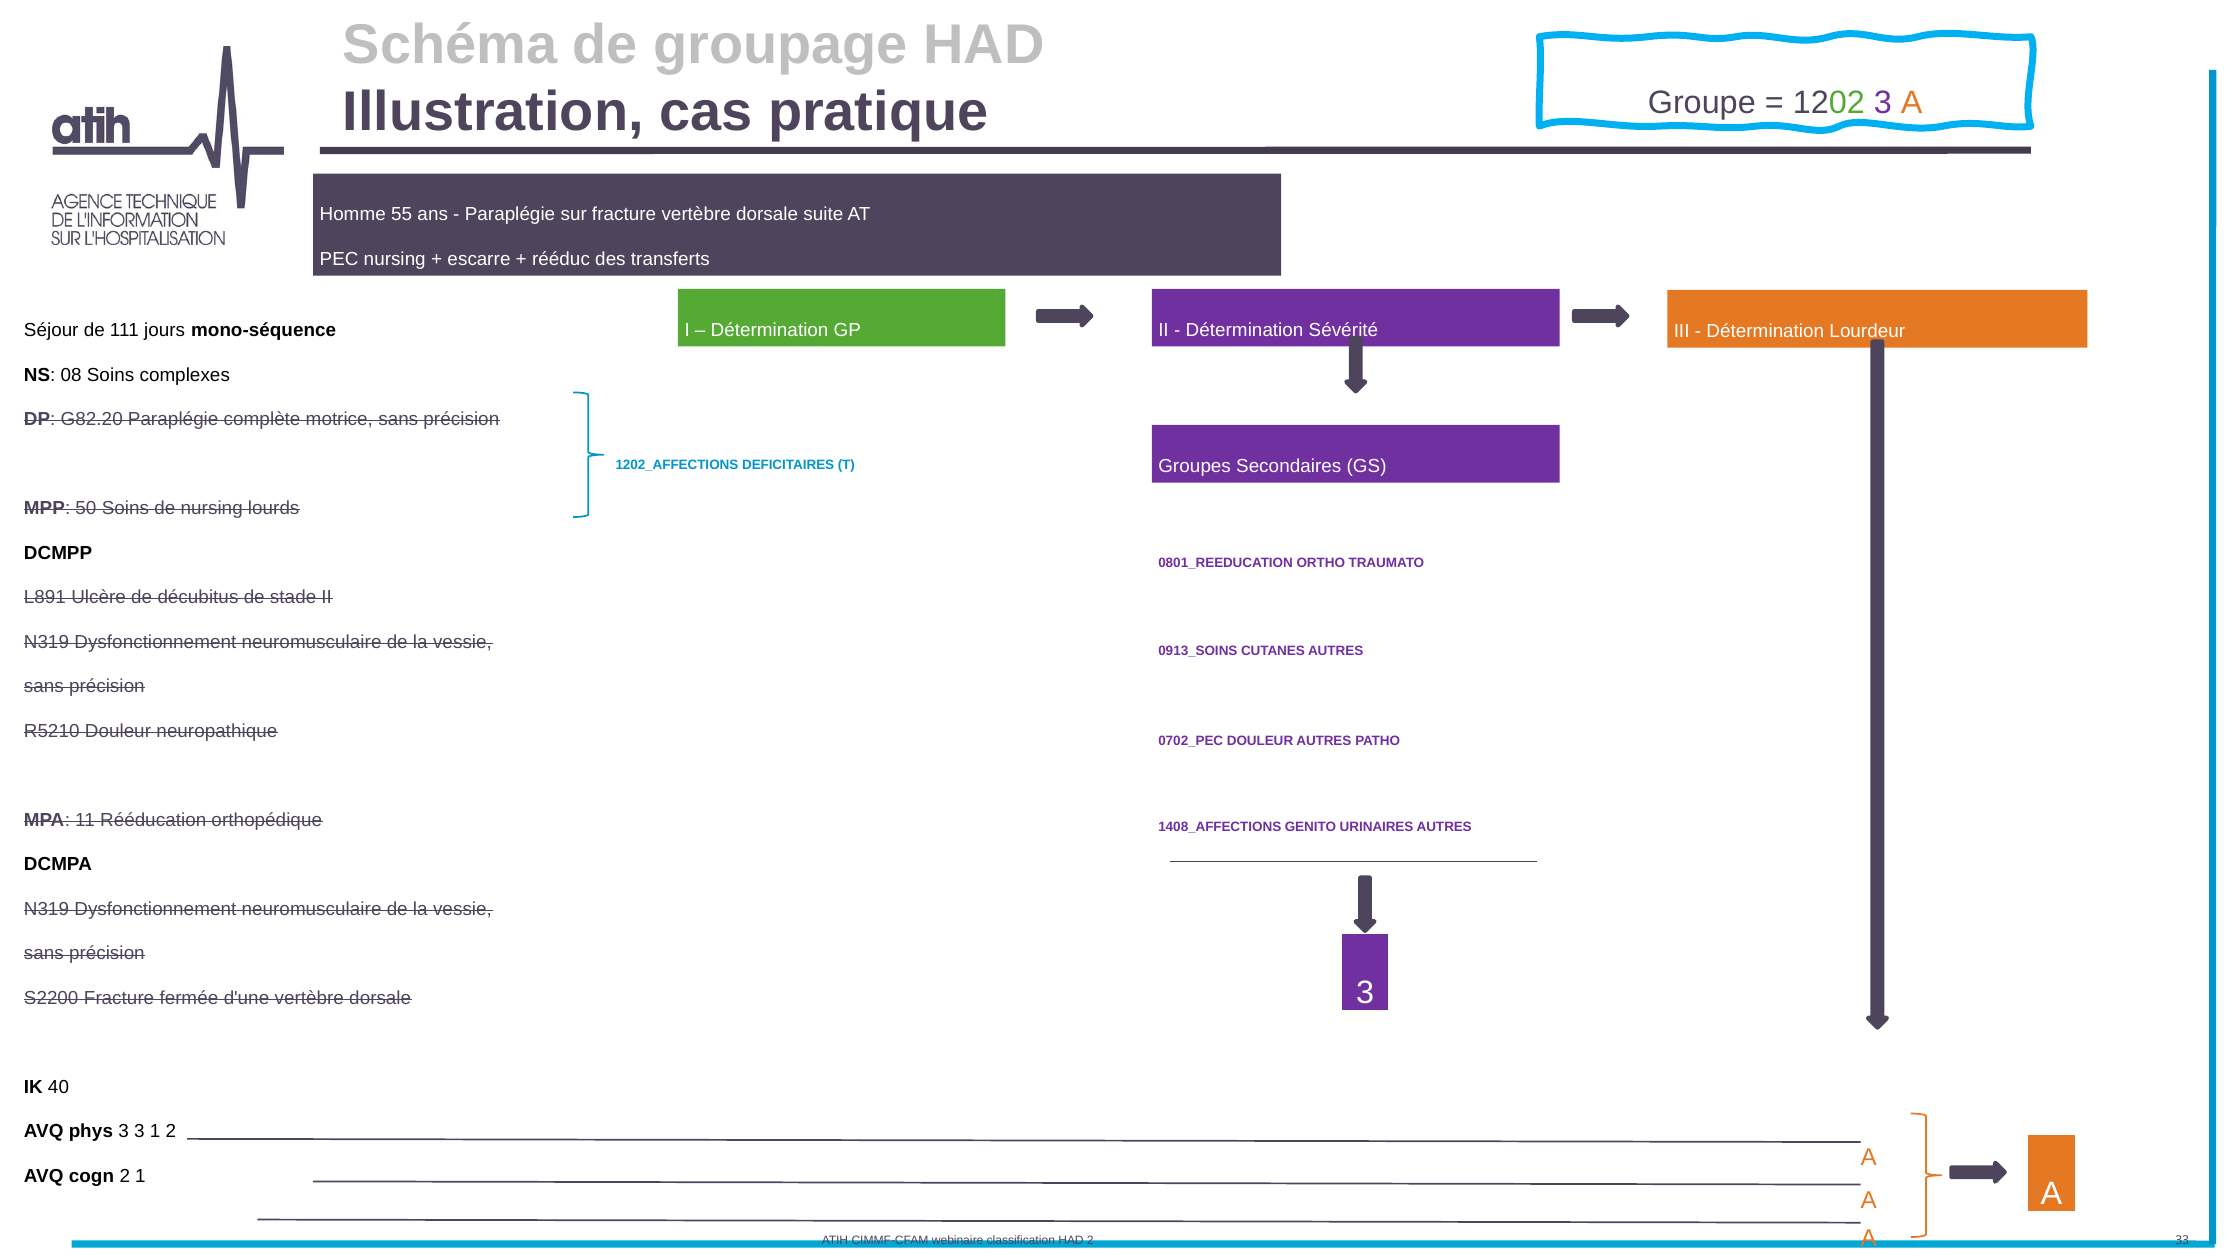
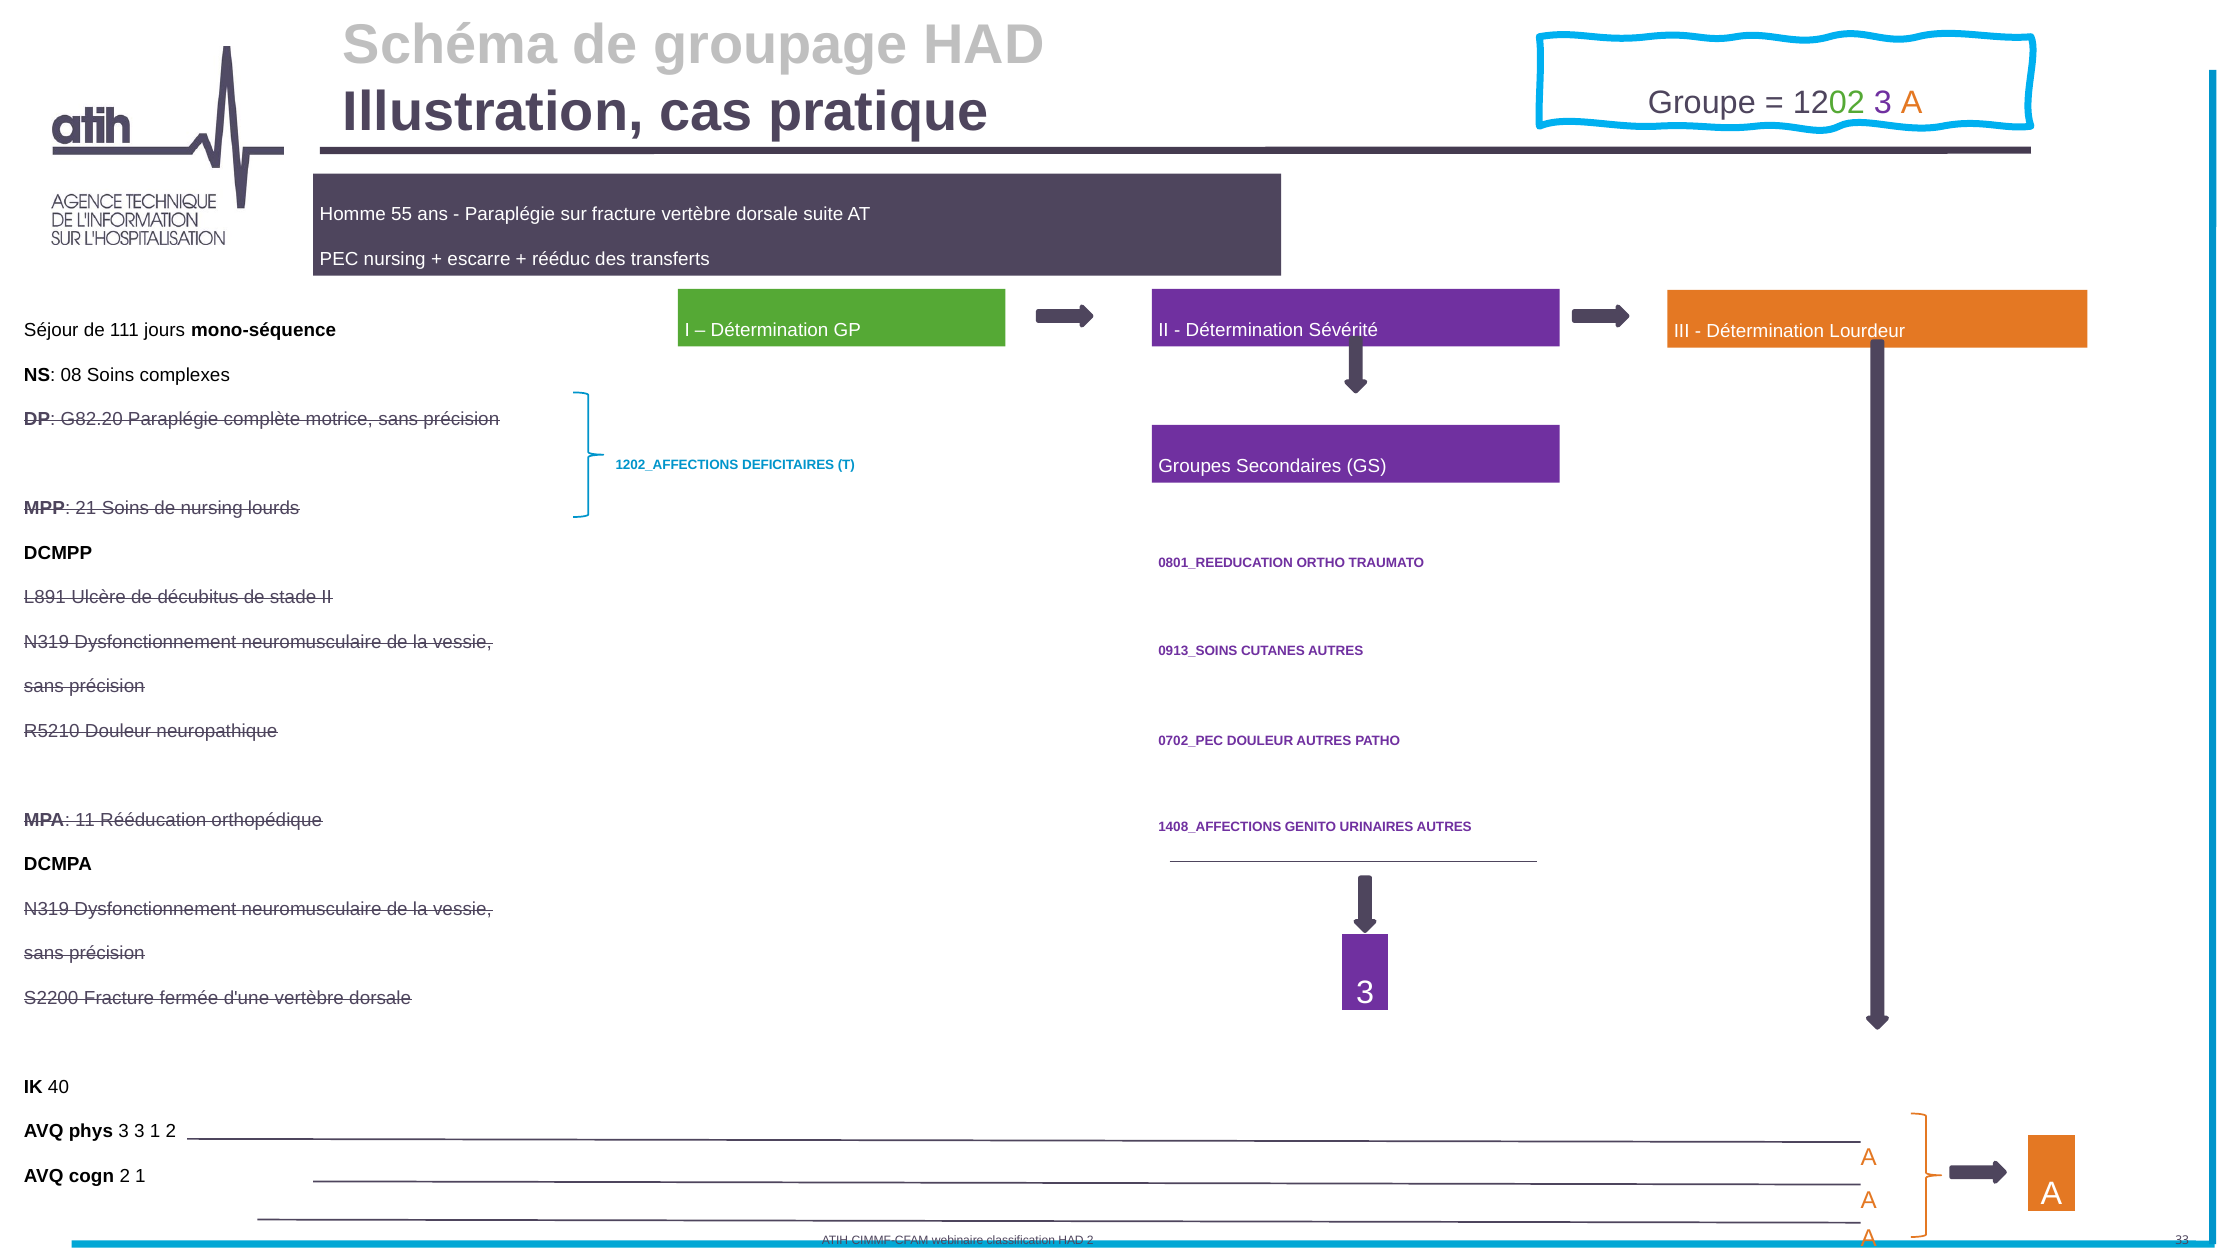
50: 50 -> 21
